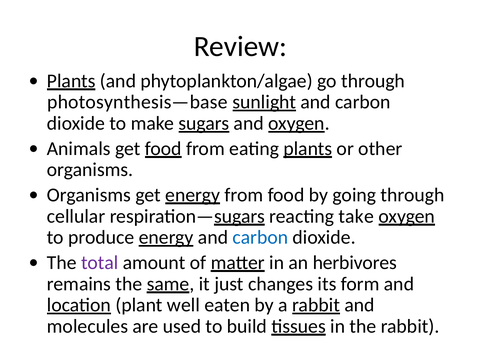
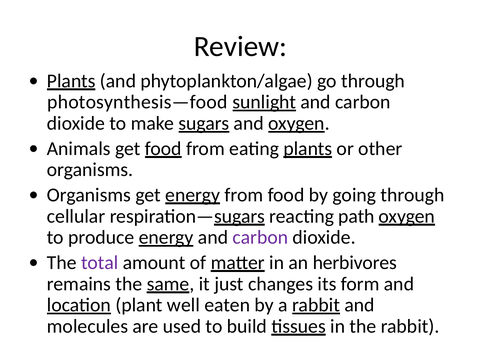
photosynthesis—base: photosynthesis—base -> photosynthesis—food
take: take -> path
carbon at (260, 238) colour: blue -> purple
